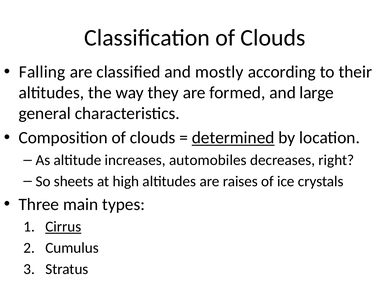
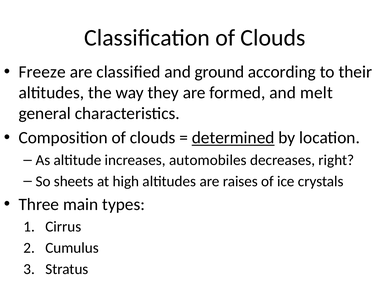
Falling: Falling -> Freeze
mostly: mostly -> ground
large: large -> melt
Cirrus underline: present -> none
